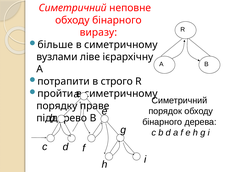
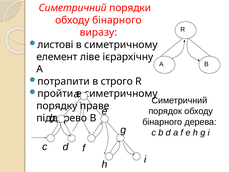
неповне: неповне -> порядки
більше: більше -> листові
вузлами: вузлами -> елемент
